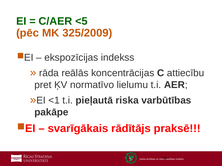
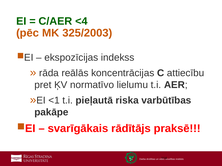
<5: <5 -> <4
325/2009: 325/2009 -> 325/2003
